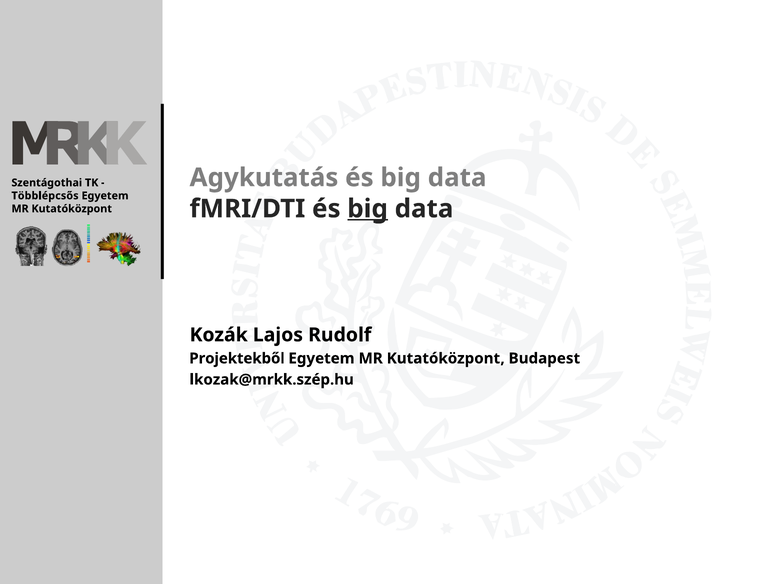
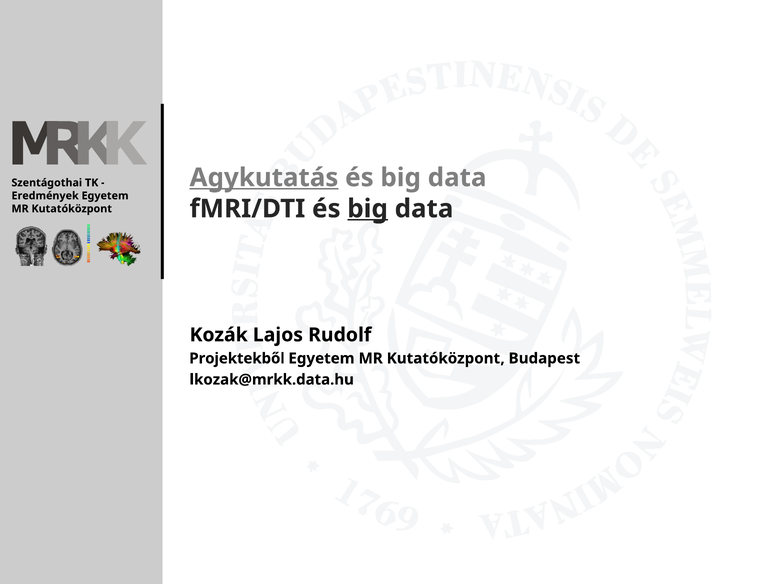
Agykutatás underline: none -> present
Többlépcsős: Többlépcsős -> Eredmények
lkozak@mrkk.szép.hu: lkozak@mrkk.szép.hu -> lkozak@mrkk.data.hu
